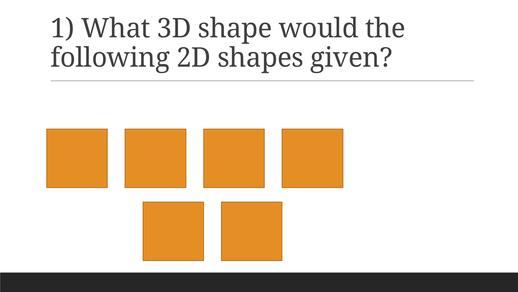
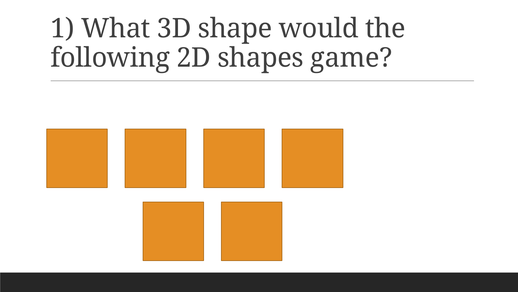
given: given -> game
